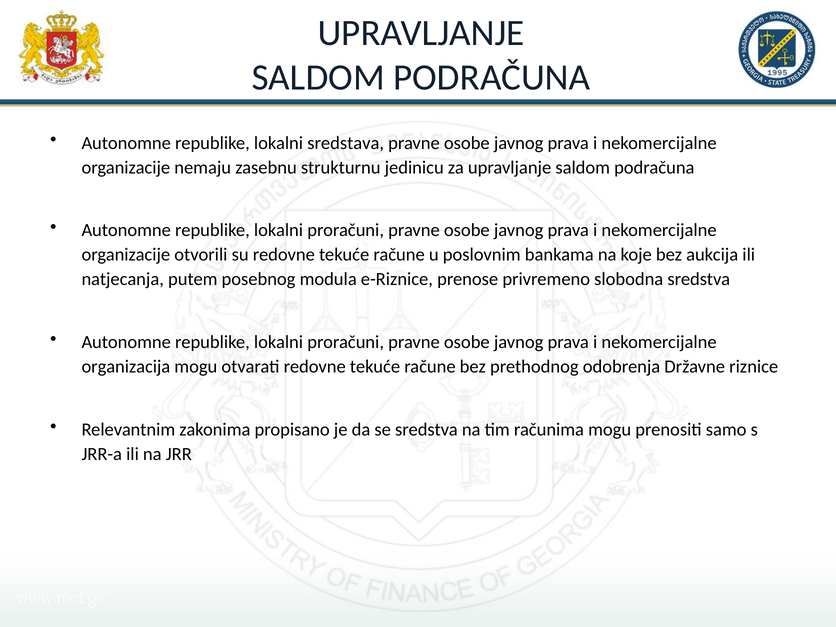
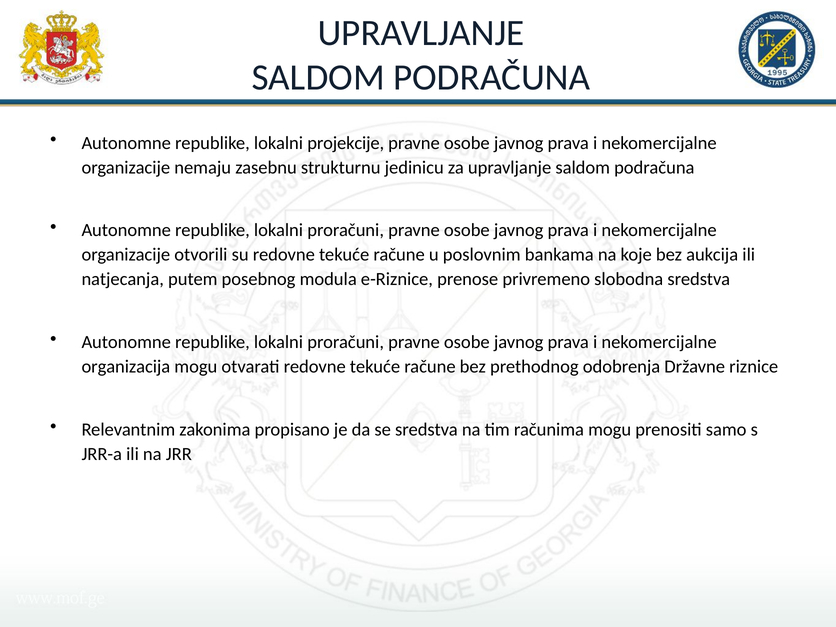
lokalni sredstava: sredstava -> projekcije
